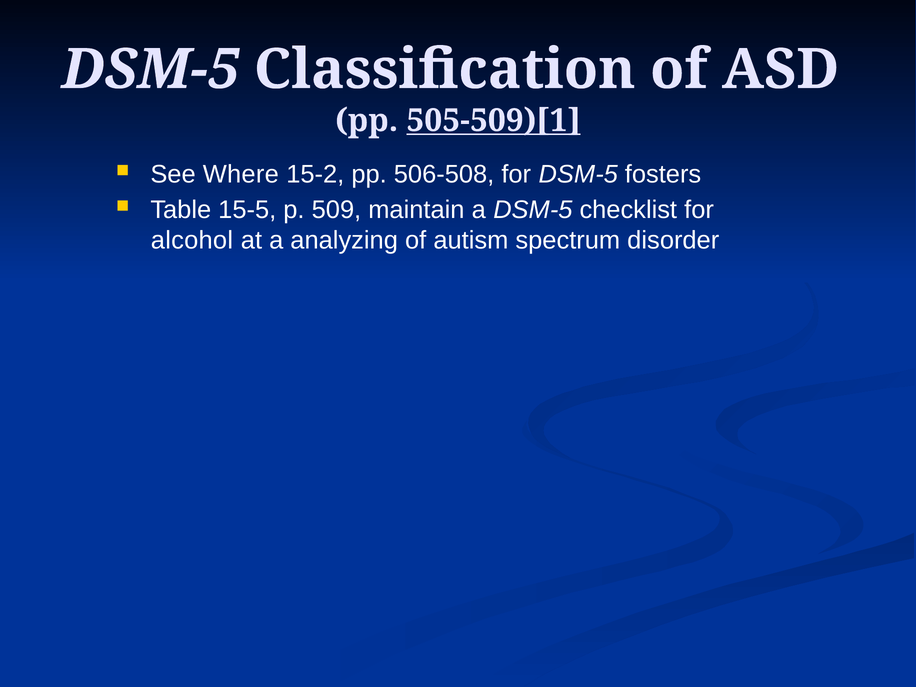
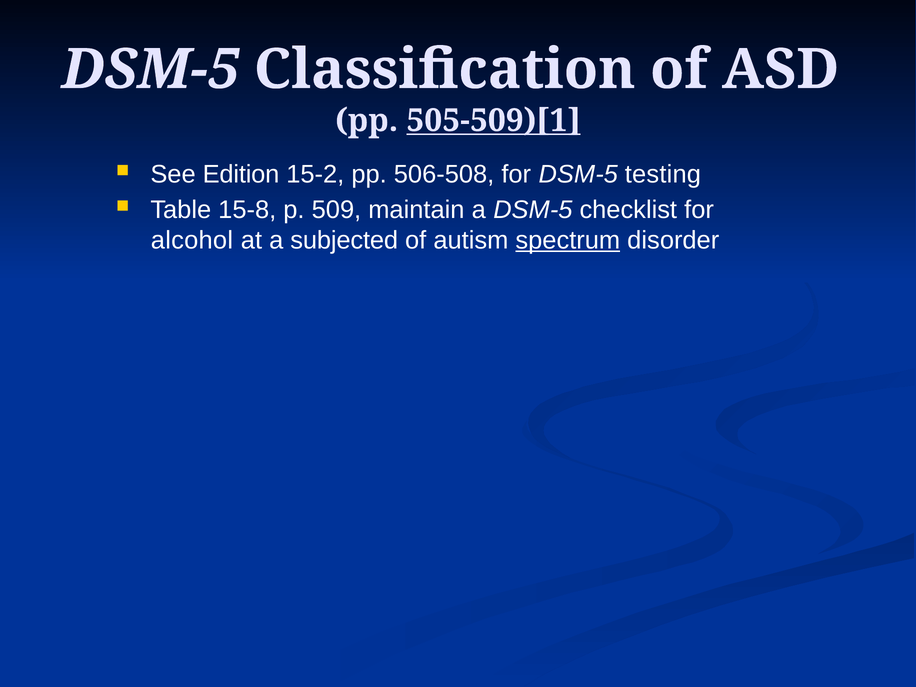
Where: Where -> Edition
fosters: fosters -> testing
15-5: 15-5 -> 15-8
analyzing: analyzing -> subjected
spectrum underline: none -> present
